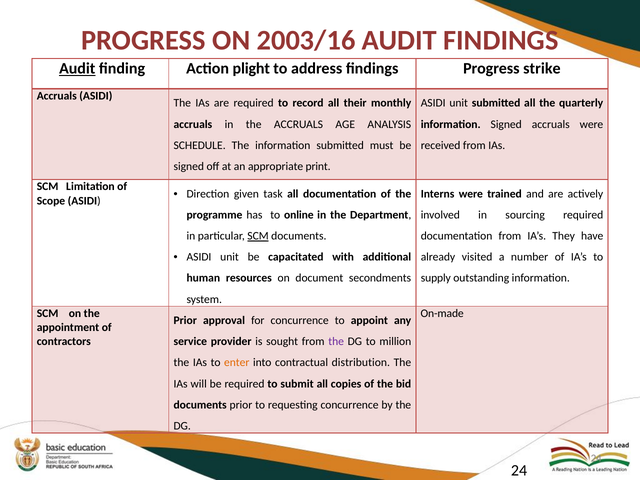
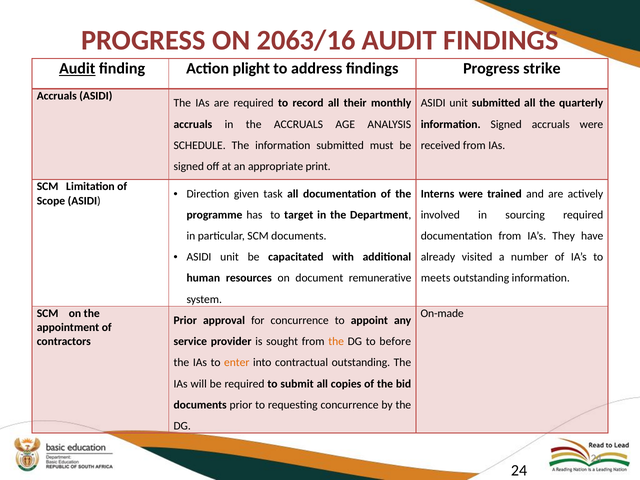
2003/16: 2003/16 -> 2063/16
online: online -> target
SCM at (258, 236) underline: present -> none
secondments: secondments -> remunerative
supply: supply -> meets
the at (336, 342) colour: purple -> orange
million: million -> before
contractual distribution: distribution -> outstanding
